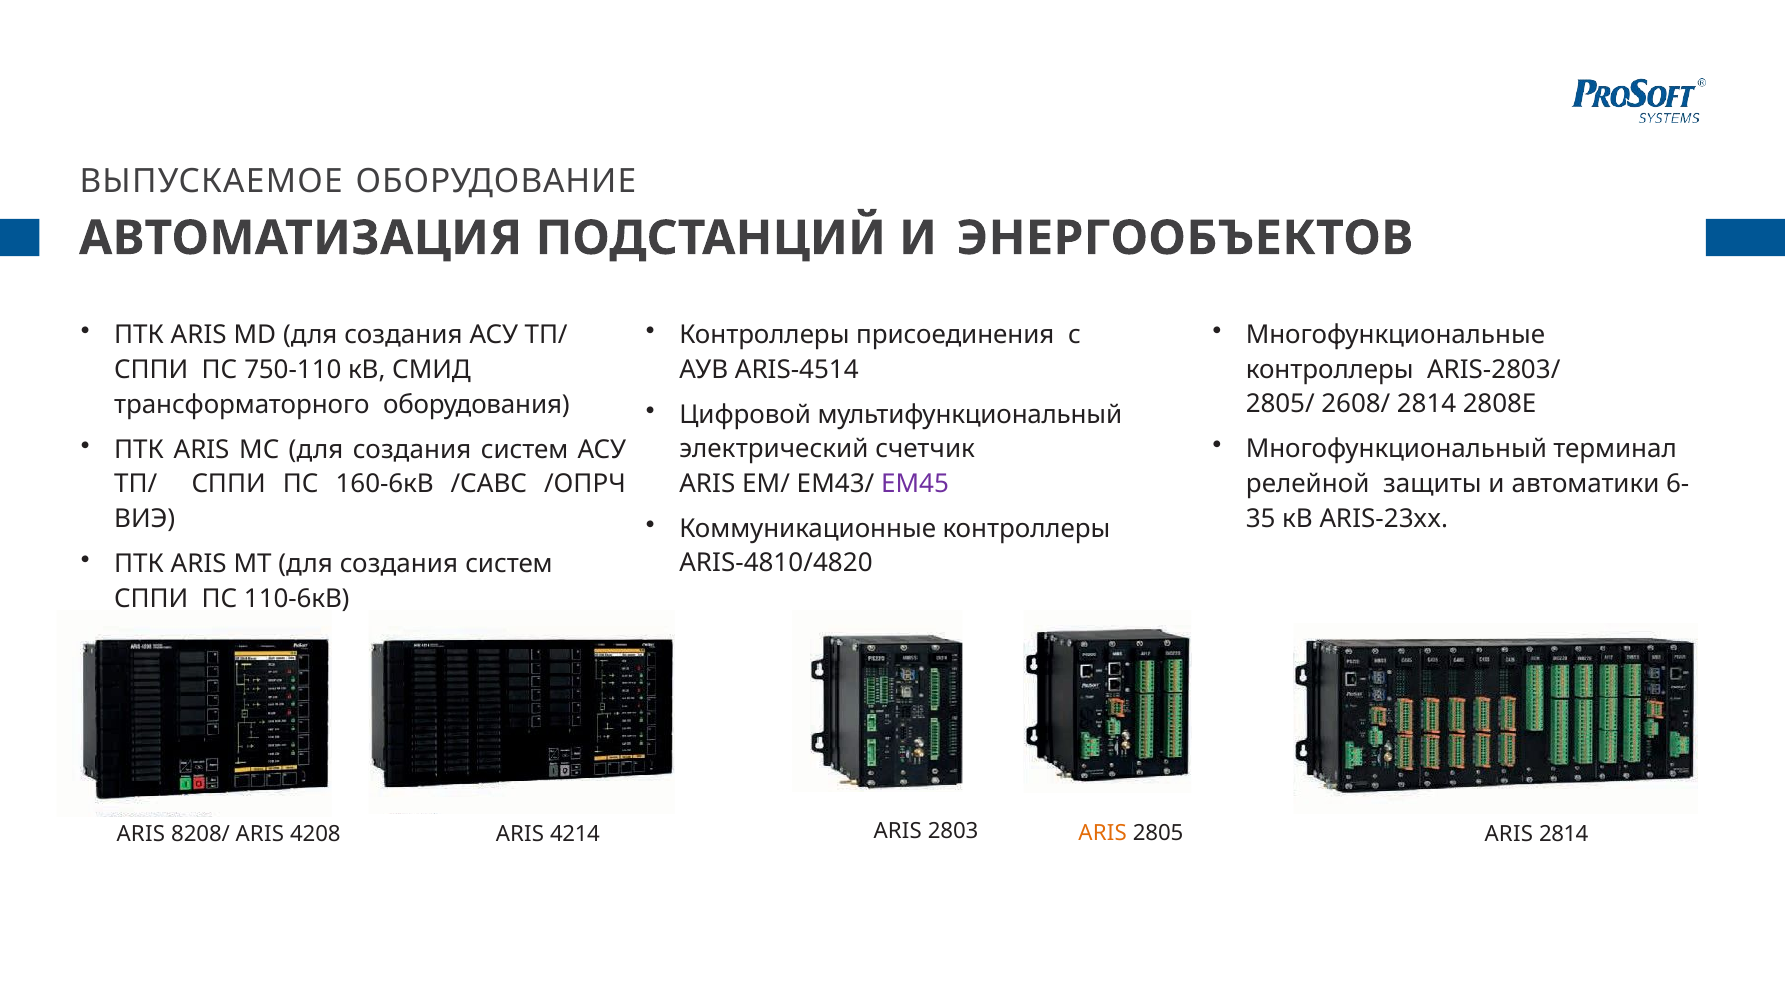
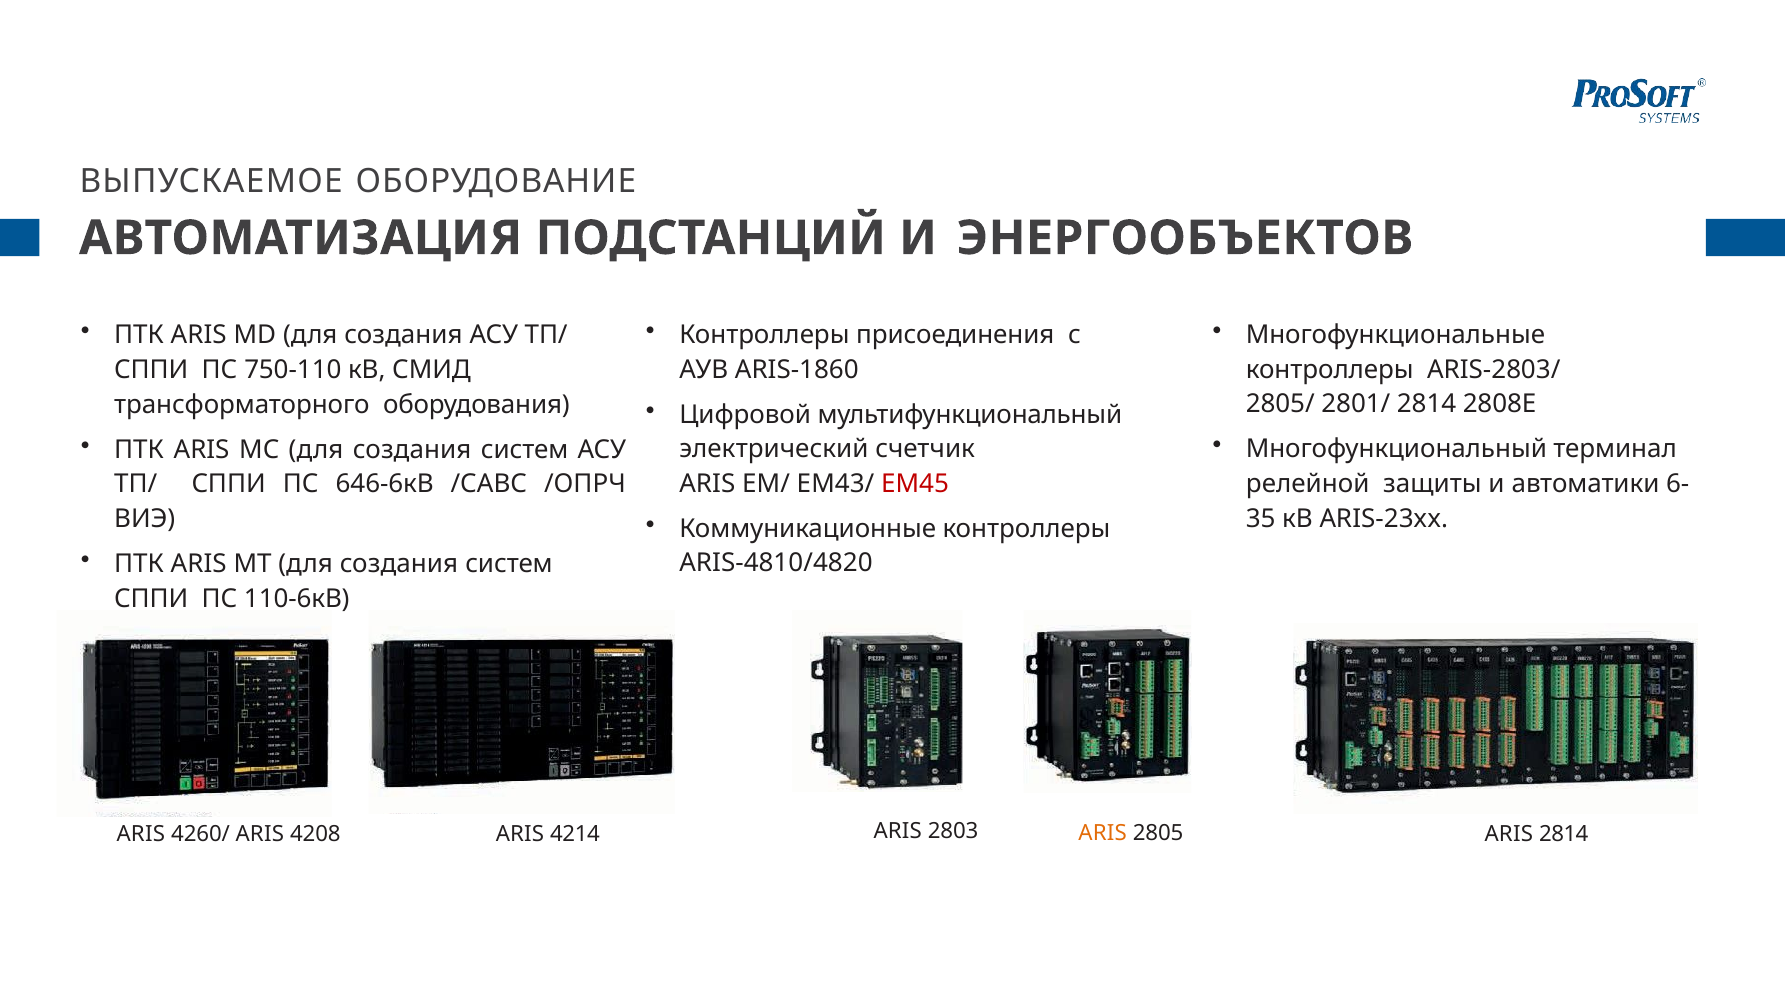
ARIS-4514: ARIS-4514 -> ARIS-1860
2608/: 2608/ -> 2801/
ЕМ45 colour: purple -> red
160-6кВ: 160-6кВ -> 646-6кВ
8208/: 8208/ -> 4260/
